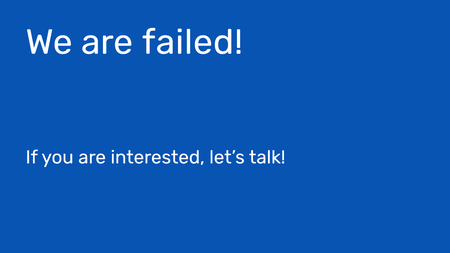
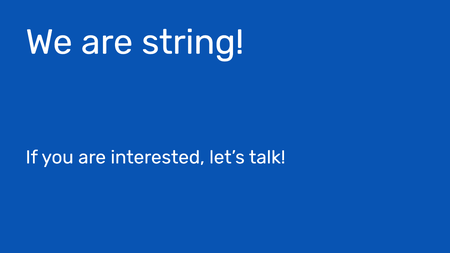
failed: failed -> string
